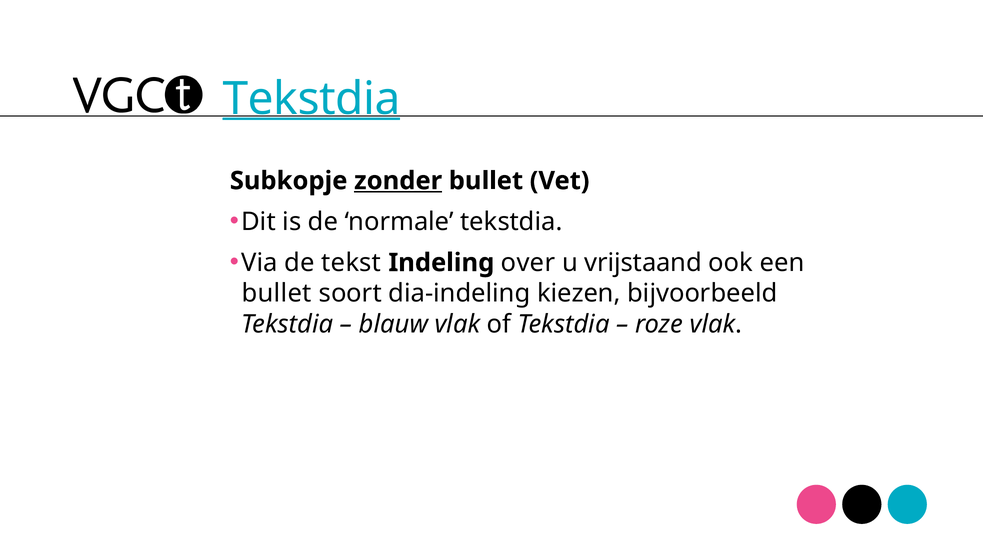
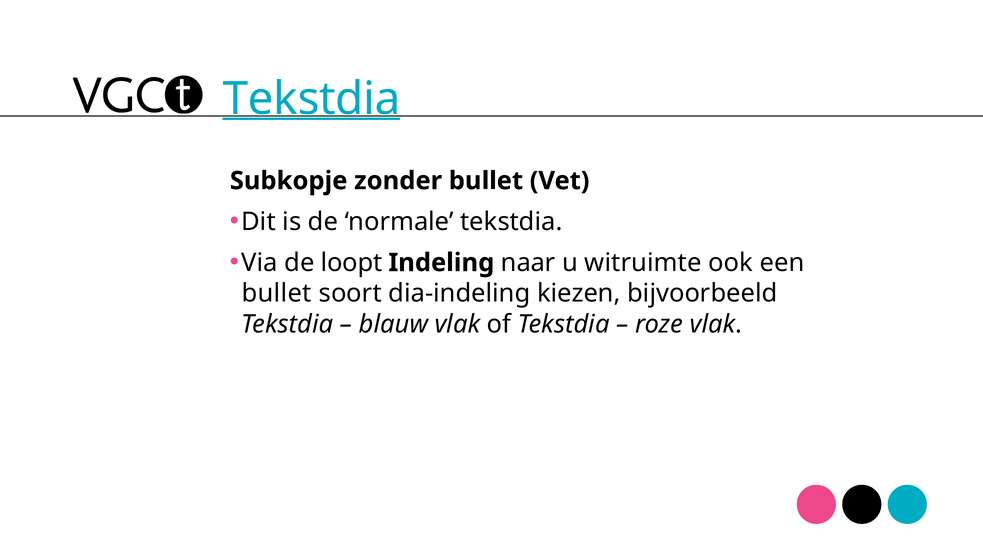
zonder underline: present -> none
tekst: tekst -> loopt
over: over -> naar
vrijstaand: vrijstaand -> witruimte
